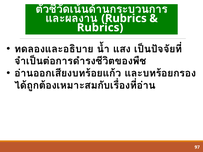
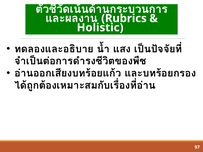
Rubrics at (100, 28): Rubrics -> Holistic
